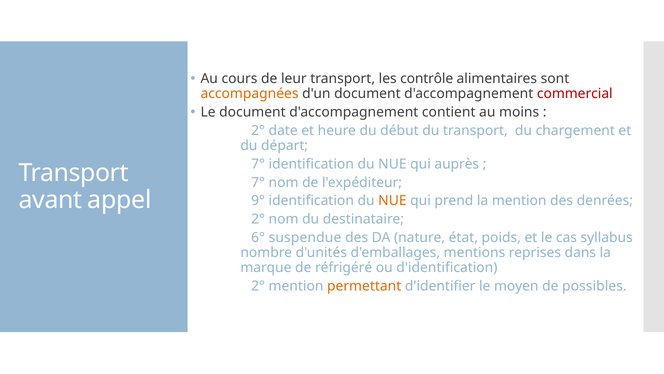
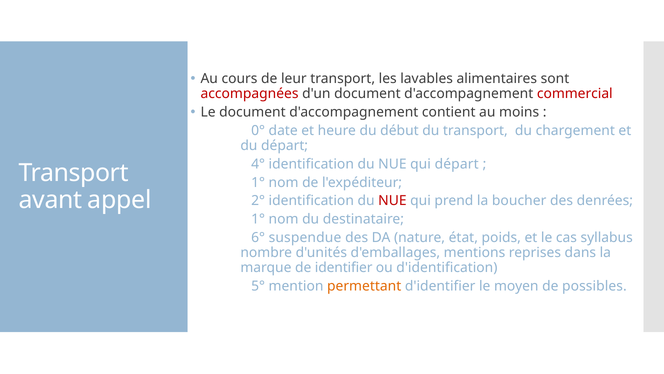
contrôle: contrôle -> lavables
accompagnées colour: orange -> red
2° at (258, 131): 2° -> 0°
7° at (258, 164): 7° -> 4°
qui auprès: auprès -> départ
7° at (258, 182): 7° -> 1°
9°: 9° -> 2°
NUE at (392, 201) colour: orange -> red
la mention: mention -> boucher
2° at (258, 219): 2° -> 1°
réfrigéré: réfrigéré -> identifier
2° at (258, 286): 2° -> 5°
